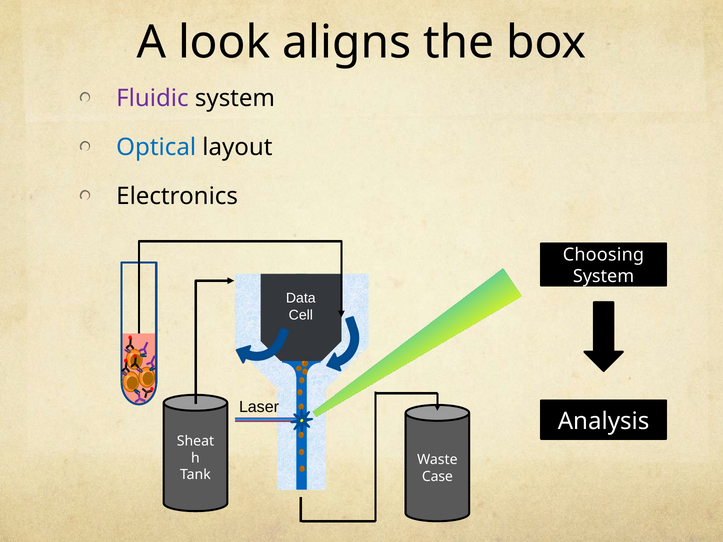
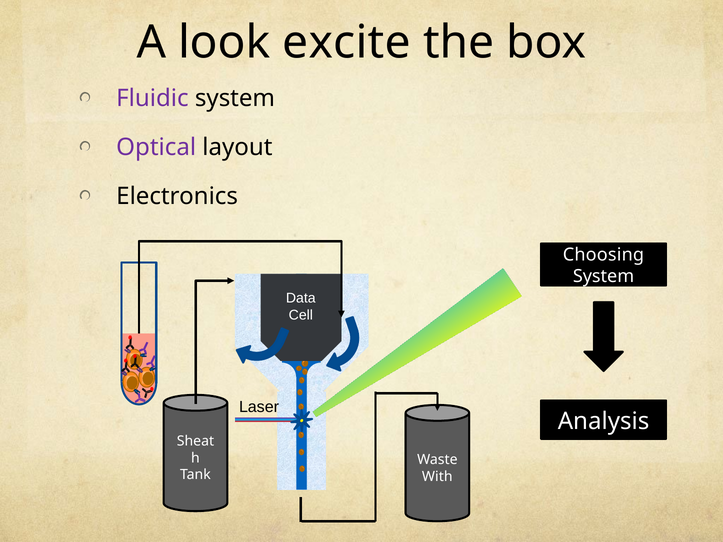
aligns: aligns -> excite
Optical colour: blue -> purple
Case: Case -> With
